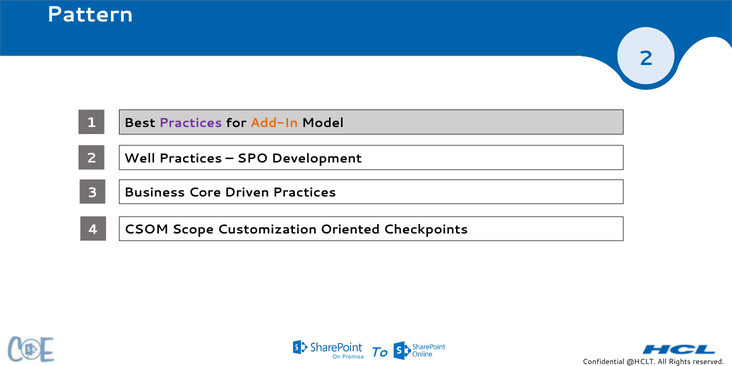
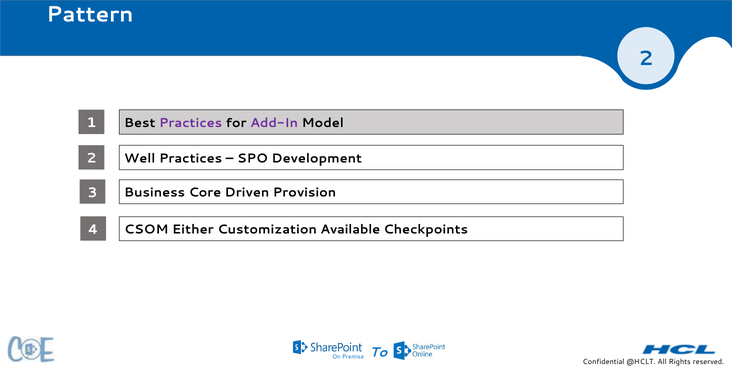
Add-In colour: orange -> purple
Driven Practices: Practices -> Provision
Scope: Scope -> Either
Oriented: Oriented -> Available
